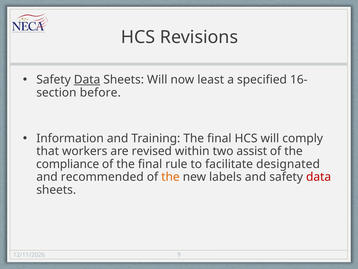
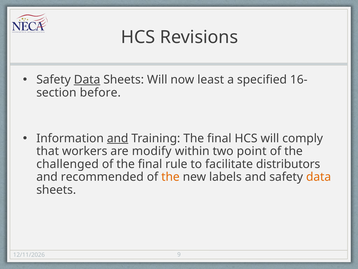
and at (118, 138) underline: none -> present
revised: revised -> modify
assist: assist -> point
compliance: compliance -> challenged
designated: designated -> distributors
data at (319, 177) colour: red -> orange
